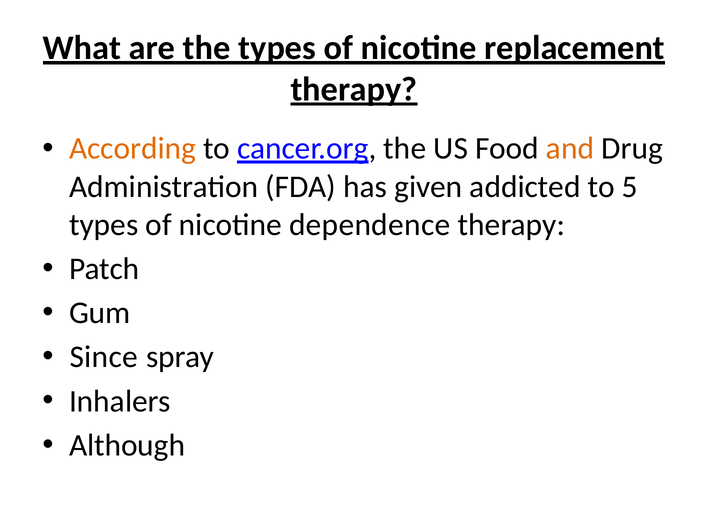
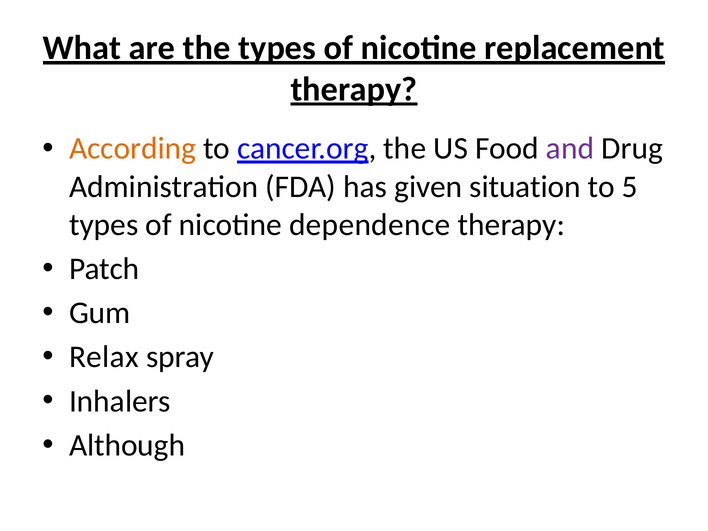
and colour: orange -> purple
addicted: addicted -> situation
Since: Since -> Relax
